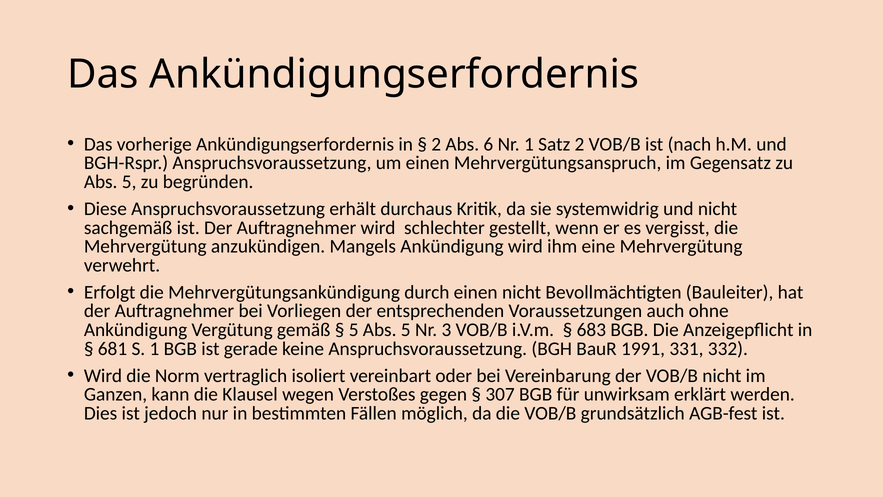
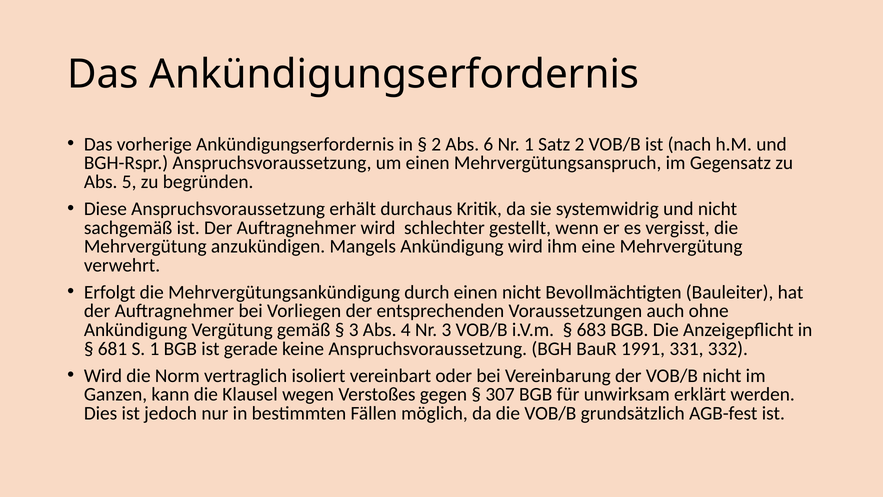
5 at (354, 330): 5 -> 3
5 at (406, 330): 5 -> 4
